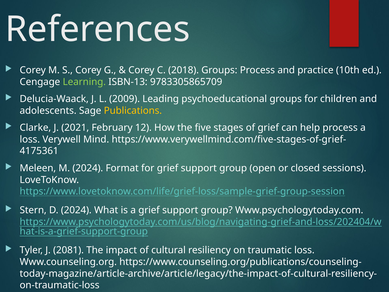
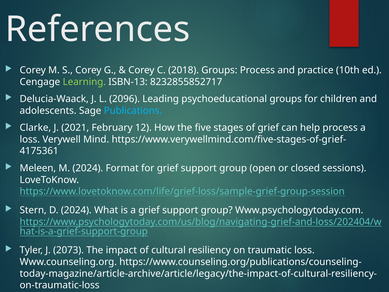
9783305865709: 9783305865709 -> 8232855852717
2009: 2009 -> 2096
Publications colour: yellow -> light blue
2081: 2081 -> 2073
